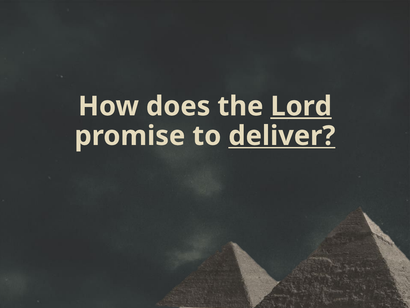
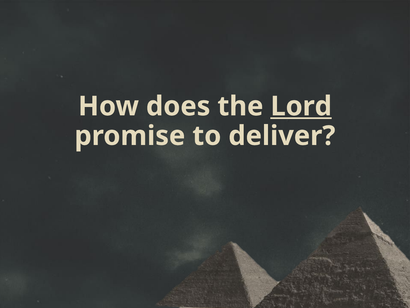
deliver underline: present -> none
